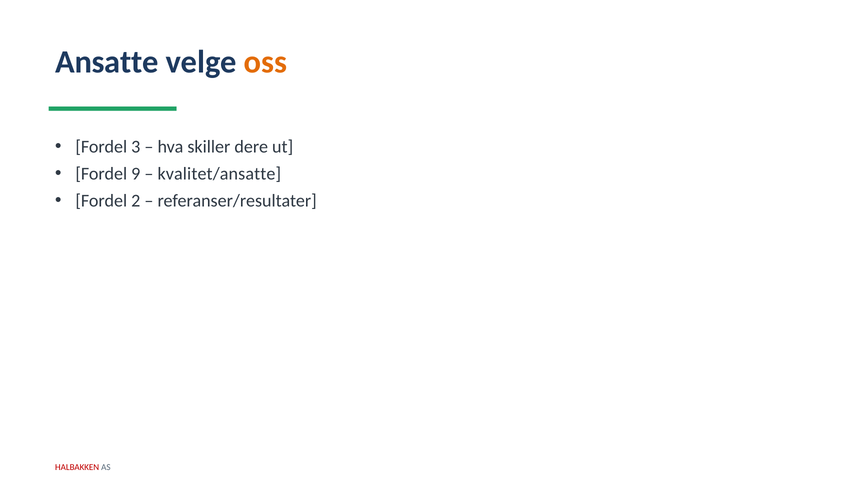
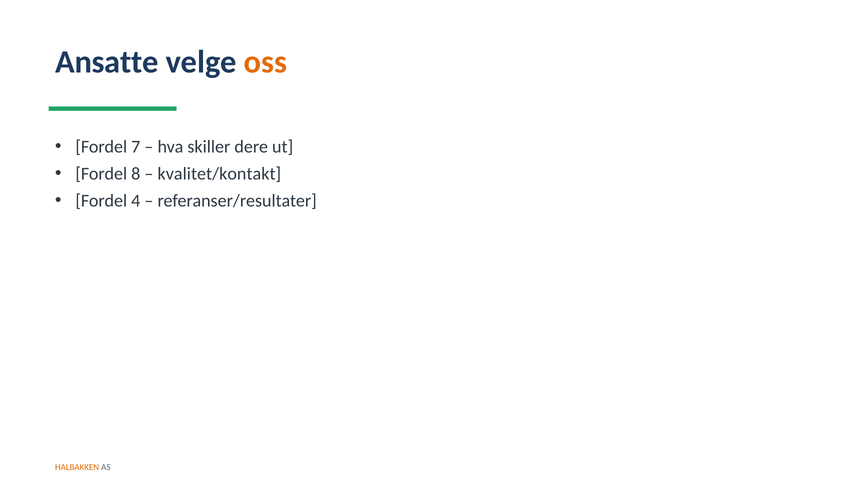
3: 3 -> 7
9: 9 -> 8
kvalitet/ansatte: kvalitet/ansatte -> kvalitet/kontakt
2: 2 -> 4
HALBAKKEN colour: red -> orange
